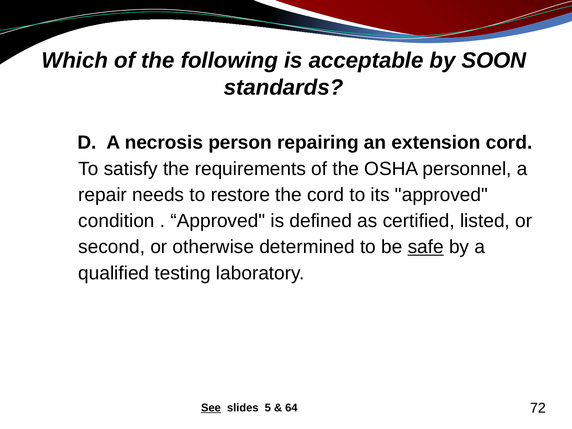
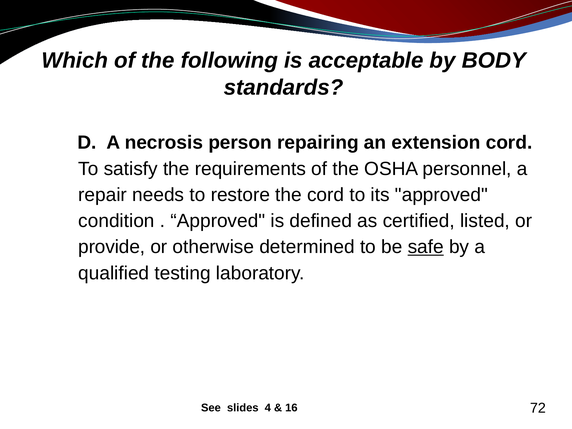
SOON: SOON -> BODY
second: second -> provide
See underline: present -> none
5: 5 -> 4
64: 64 -> 16
